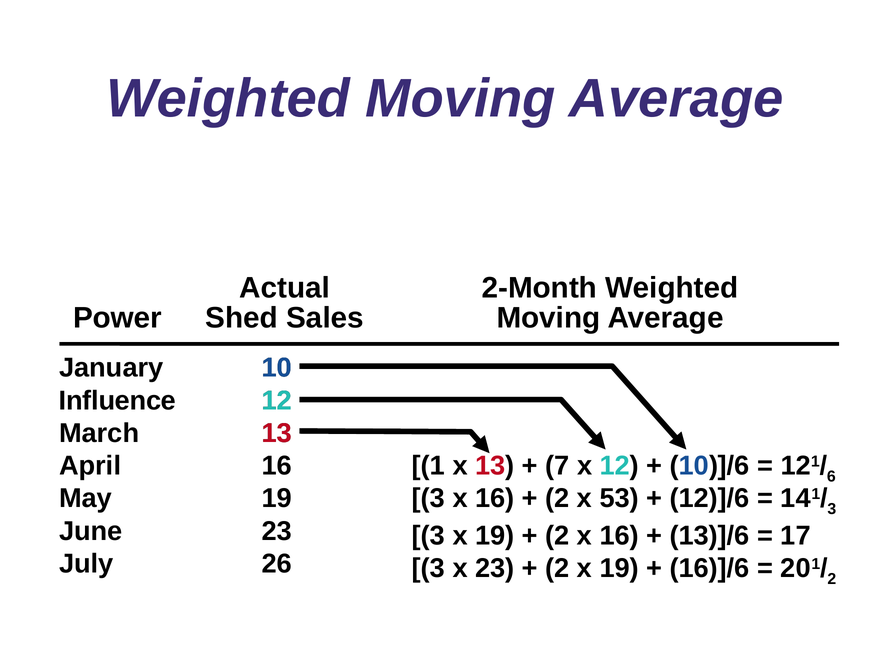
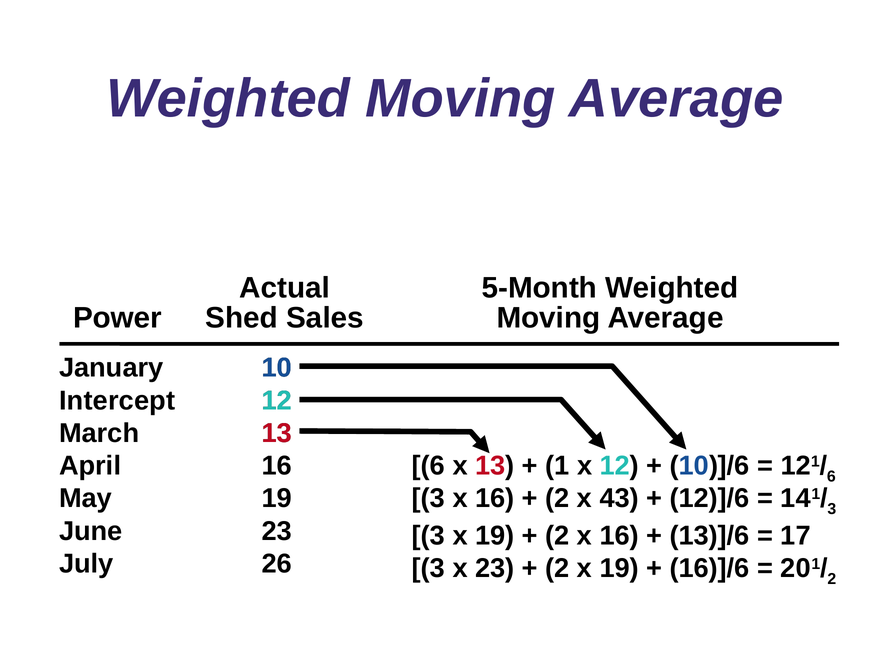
2-Month: 2-Month -> 5-Month
Influence: Influence -> Intercept
1 at (428, 466): 1 -> 6
7: 7 -> 1
53: 53 -> 43
